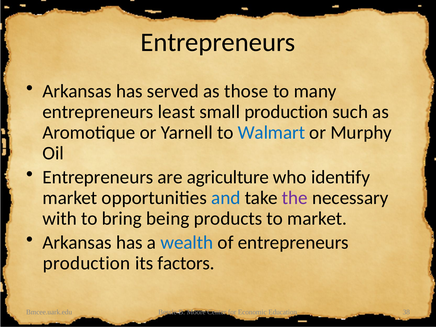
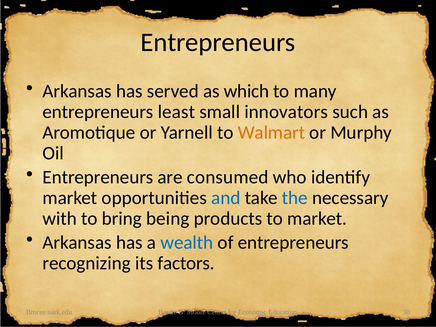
those: those -> which
small production: production -> innovators
Walmart colour: blue -> orange
agriculture: agriculture -> consumed
the colour: purple -> blue
production at (87, 263): production -> recognizing
